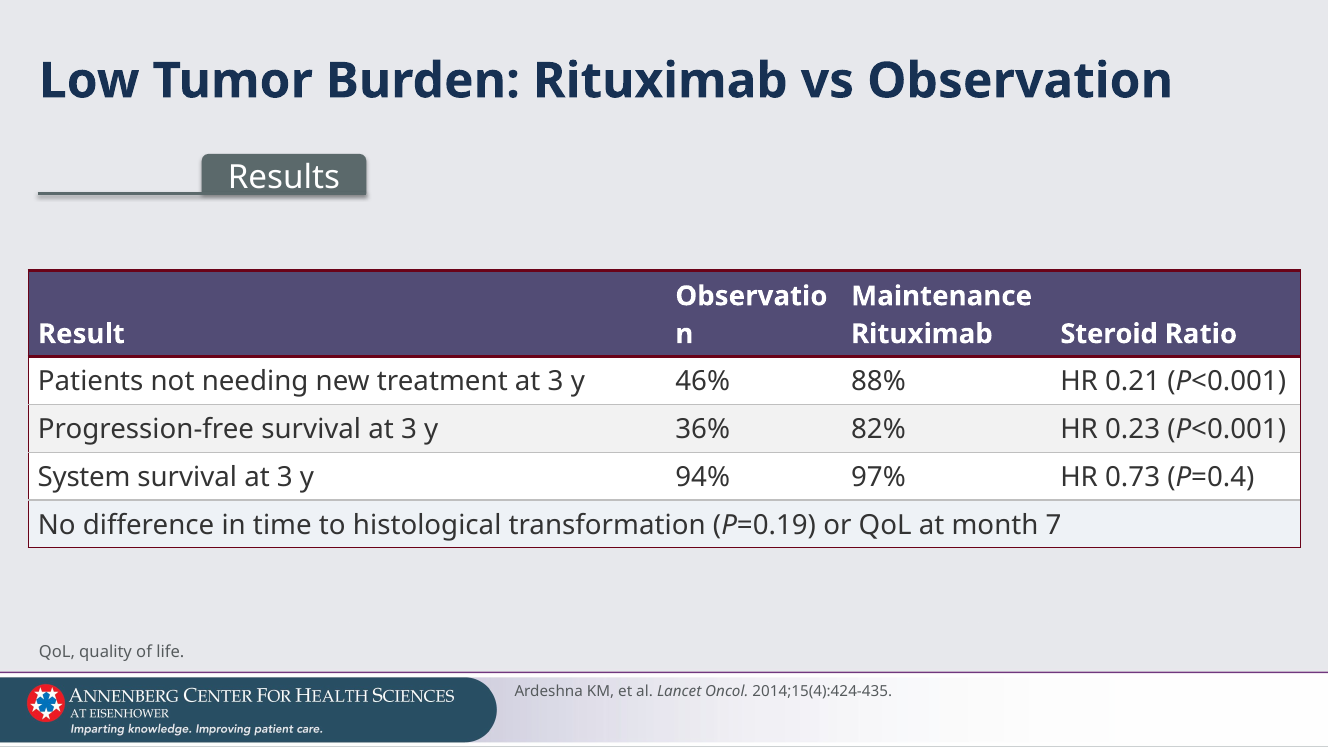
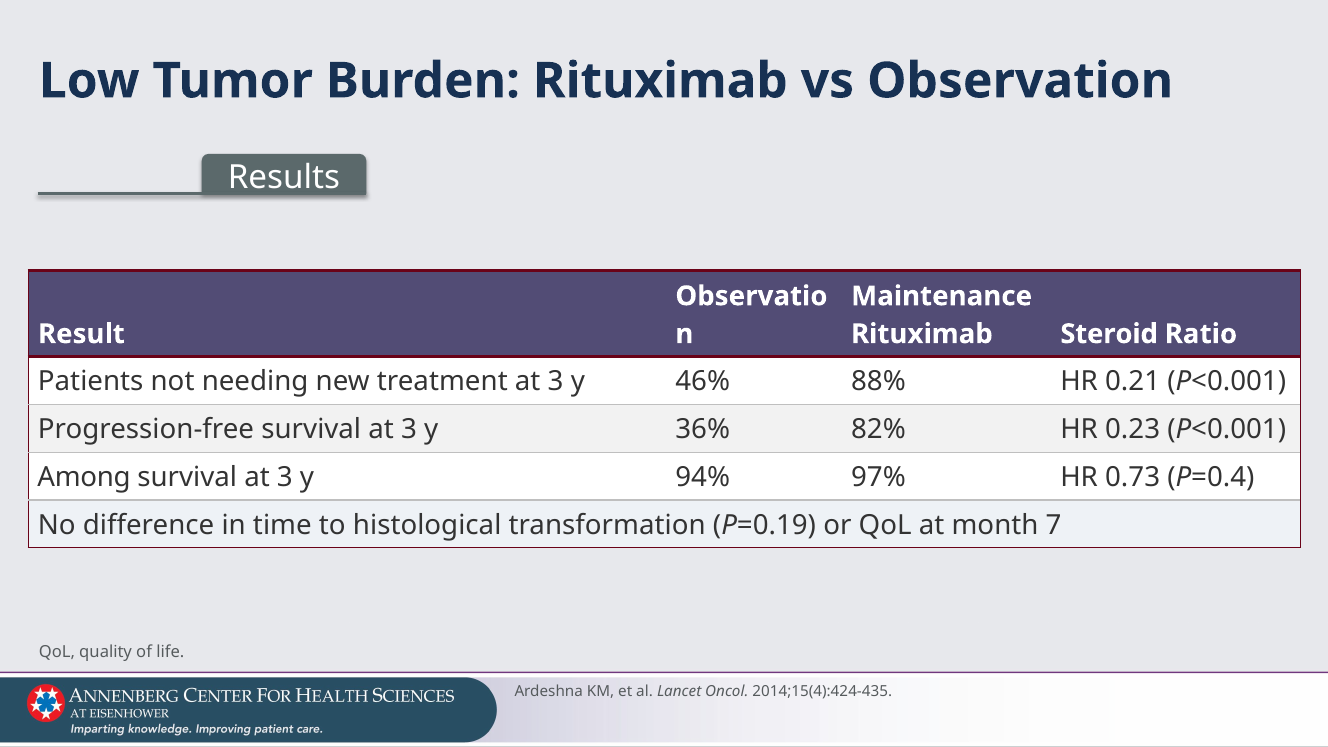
System: System -> Among
